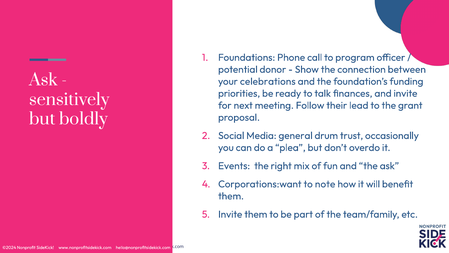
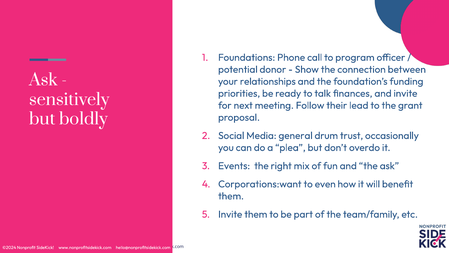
celebrations: celebrations -> relationships
note: note -> even
